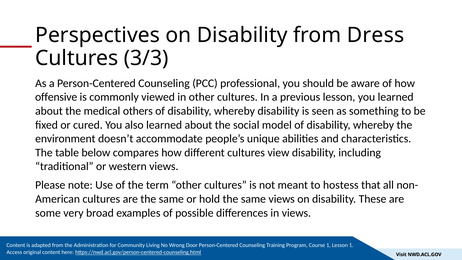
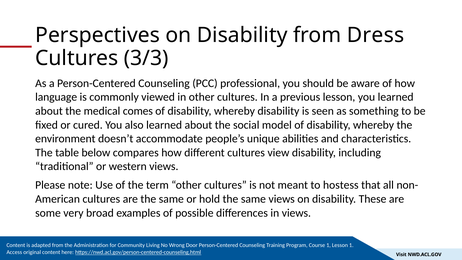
offensive: offensive -> language
others: others -> comes
